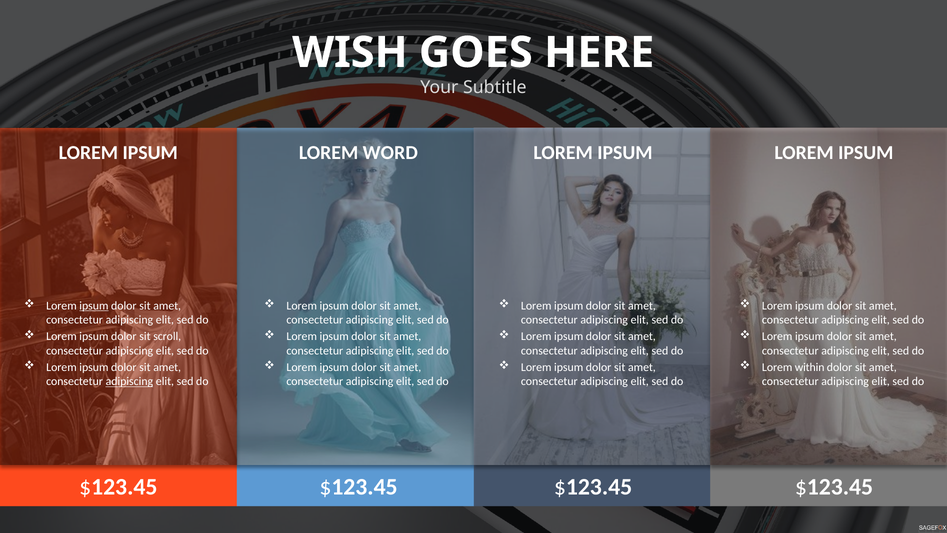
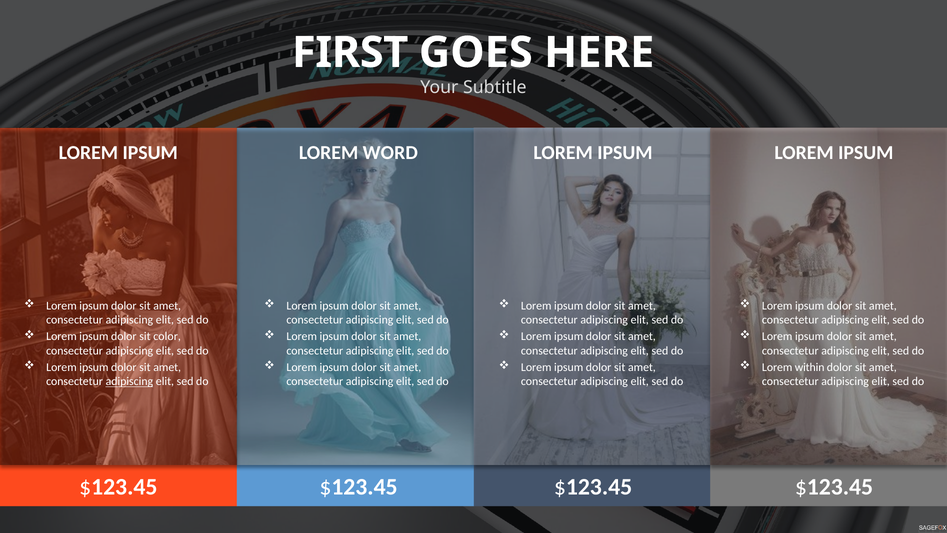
WISH: WISH -> FIRST
ipsum at (94, 306) underline: present -> none
scroll: scroll -> color
